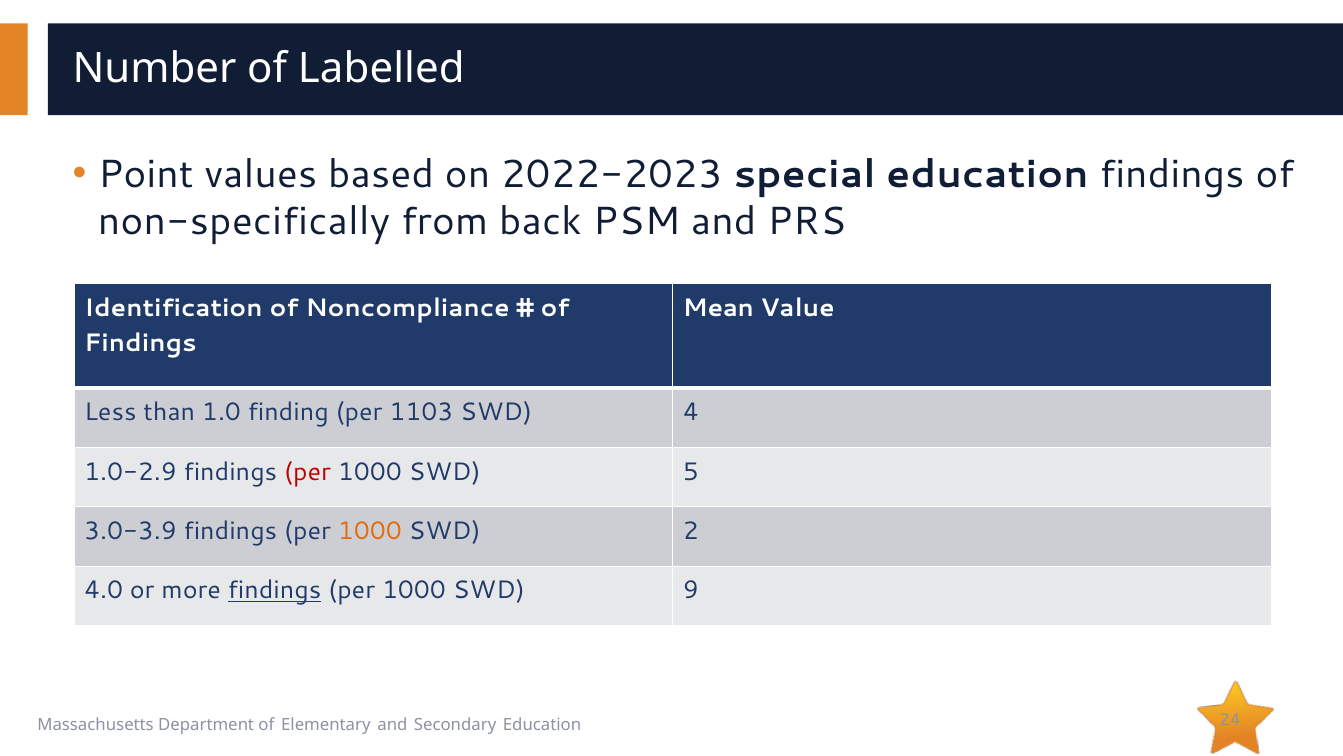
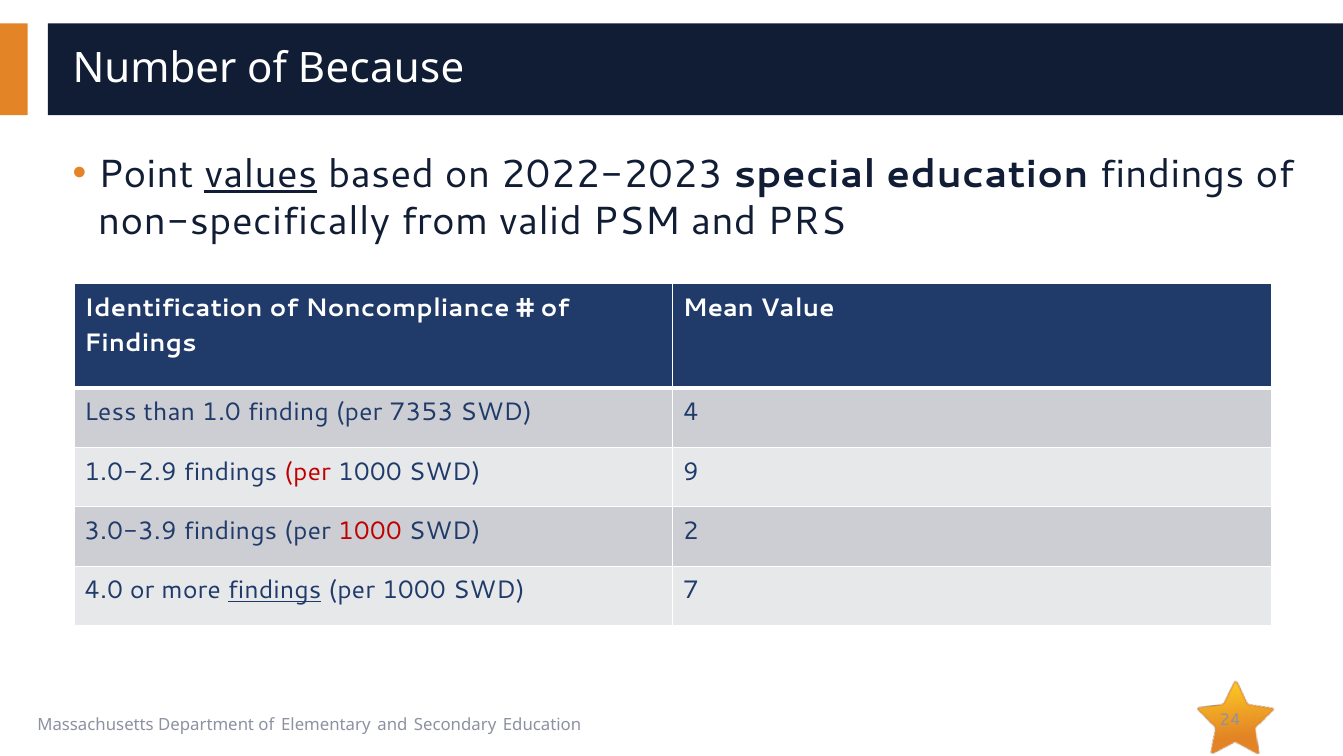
Labelled: Labelled -> Because
values underline: none -> present
back: back -> valid
1103: 1103 -> 7353
5: 5 -> 9
1000 at (370, 531) colour: orange -> red
9: 9 -> 7
